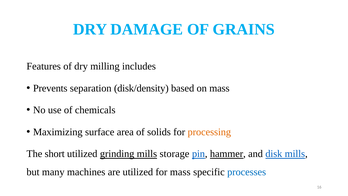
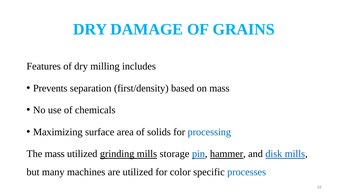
disk/density: disk/density -> first/density
processing colour: orange -> blue
The short: short -> mass
for mass: mass -> color
